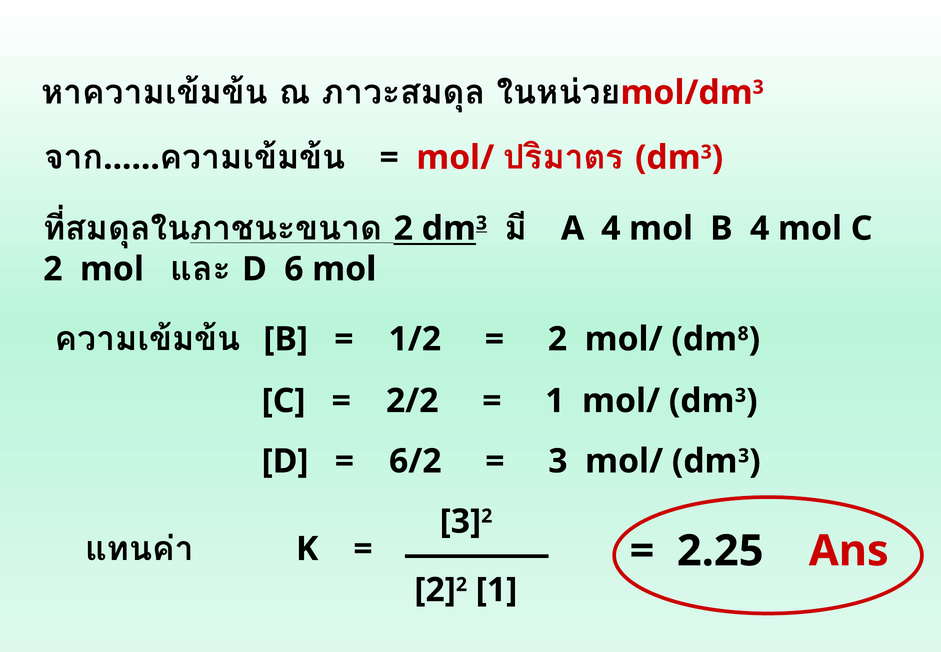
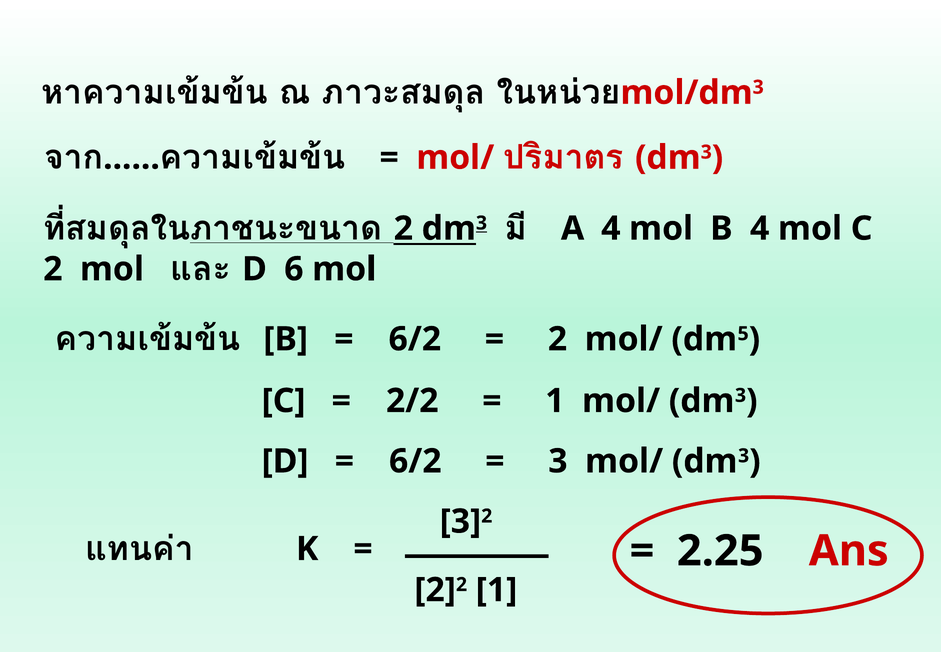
1/2 at (415, 339): 1/2 -> 6/2
8: 8 -> 5
